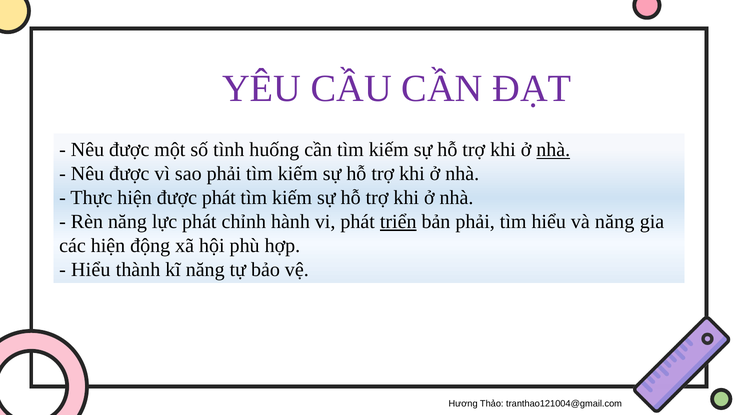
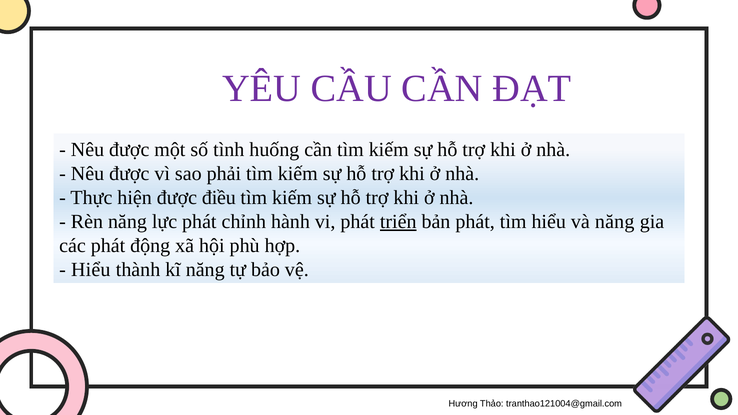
nhà at (553, 150) underline: present -> none
được phát: phát -> điều
bản phải: phải -> phát
các hiện: hiện -> phát
